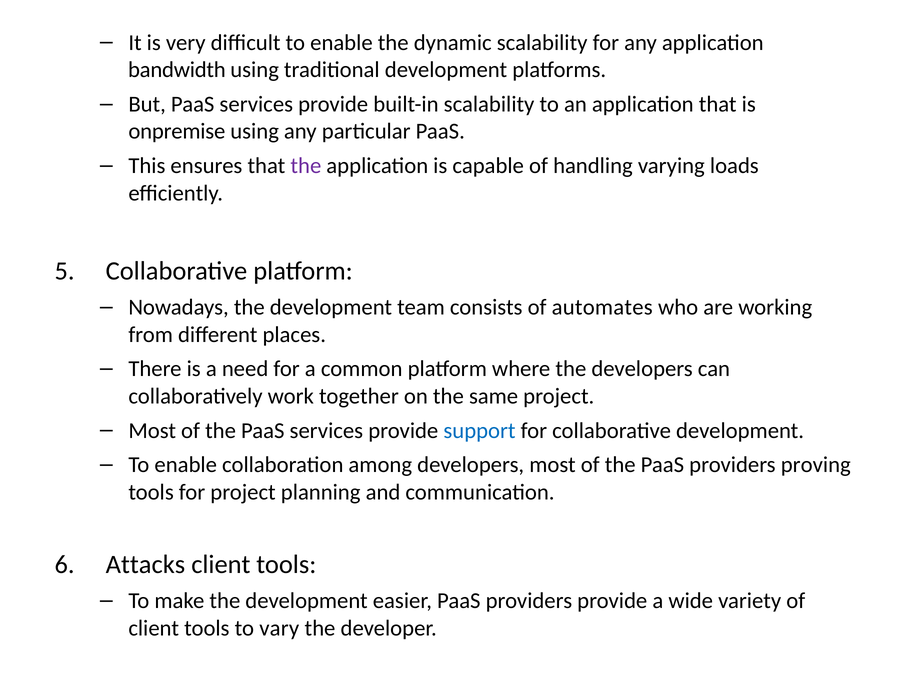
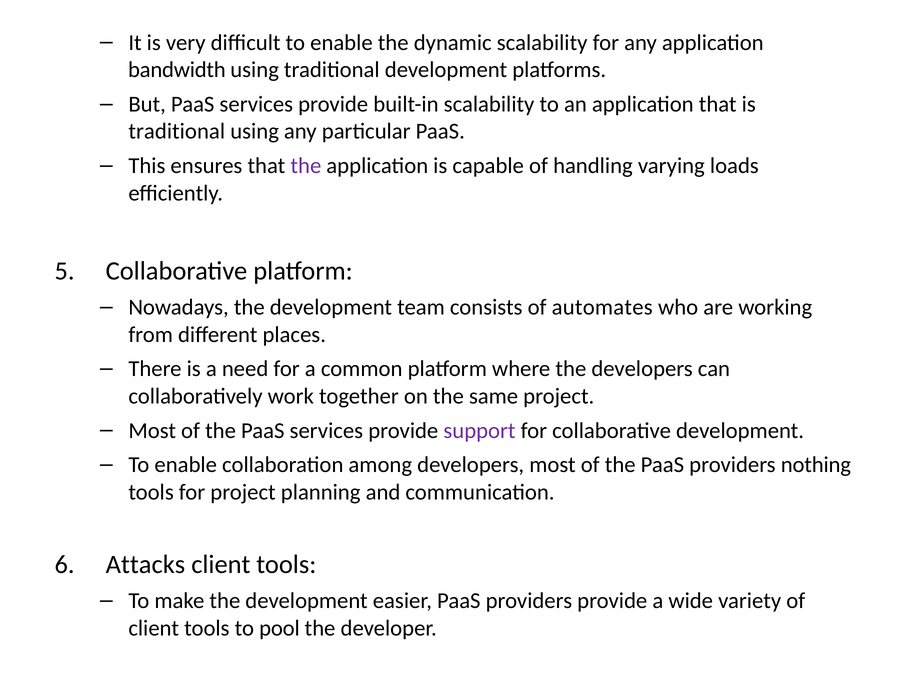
onpremise at (177, 131): onpremise -> traditional
support colour: blue -> purple
proving: proving -> nothing
vary: vary -> pool
